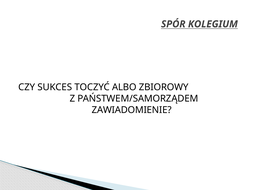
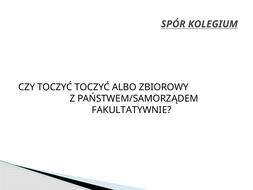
CZY SUKCES: SUKCES -> TOCZYĆ
ZAWIADOMIENIE: ZAWIADOMIENIE -> FAKULTATYWNIE
